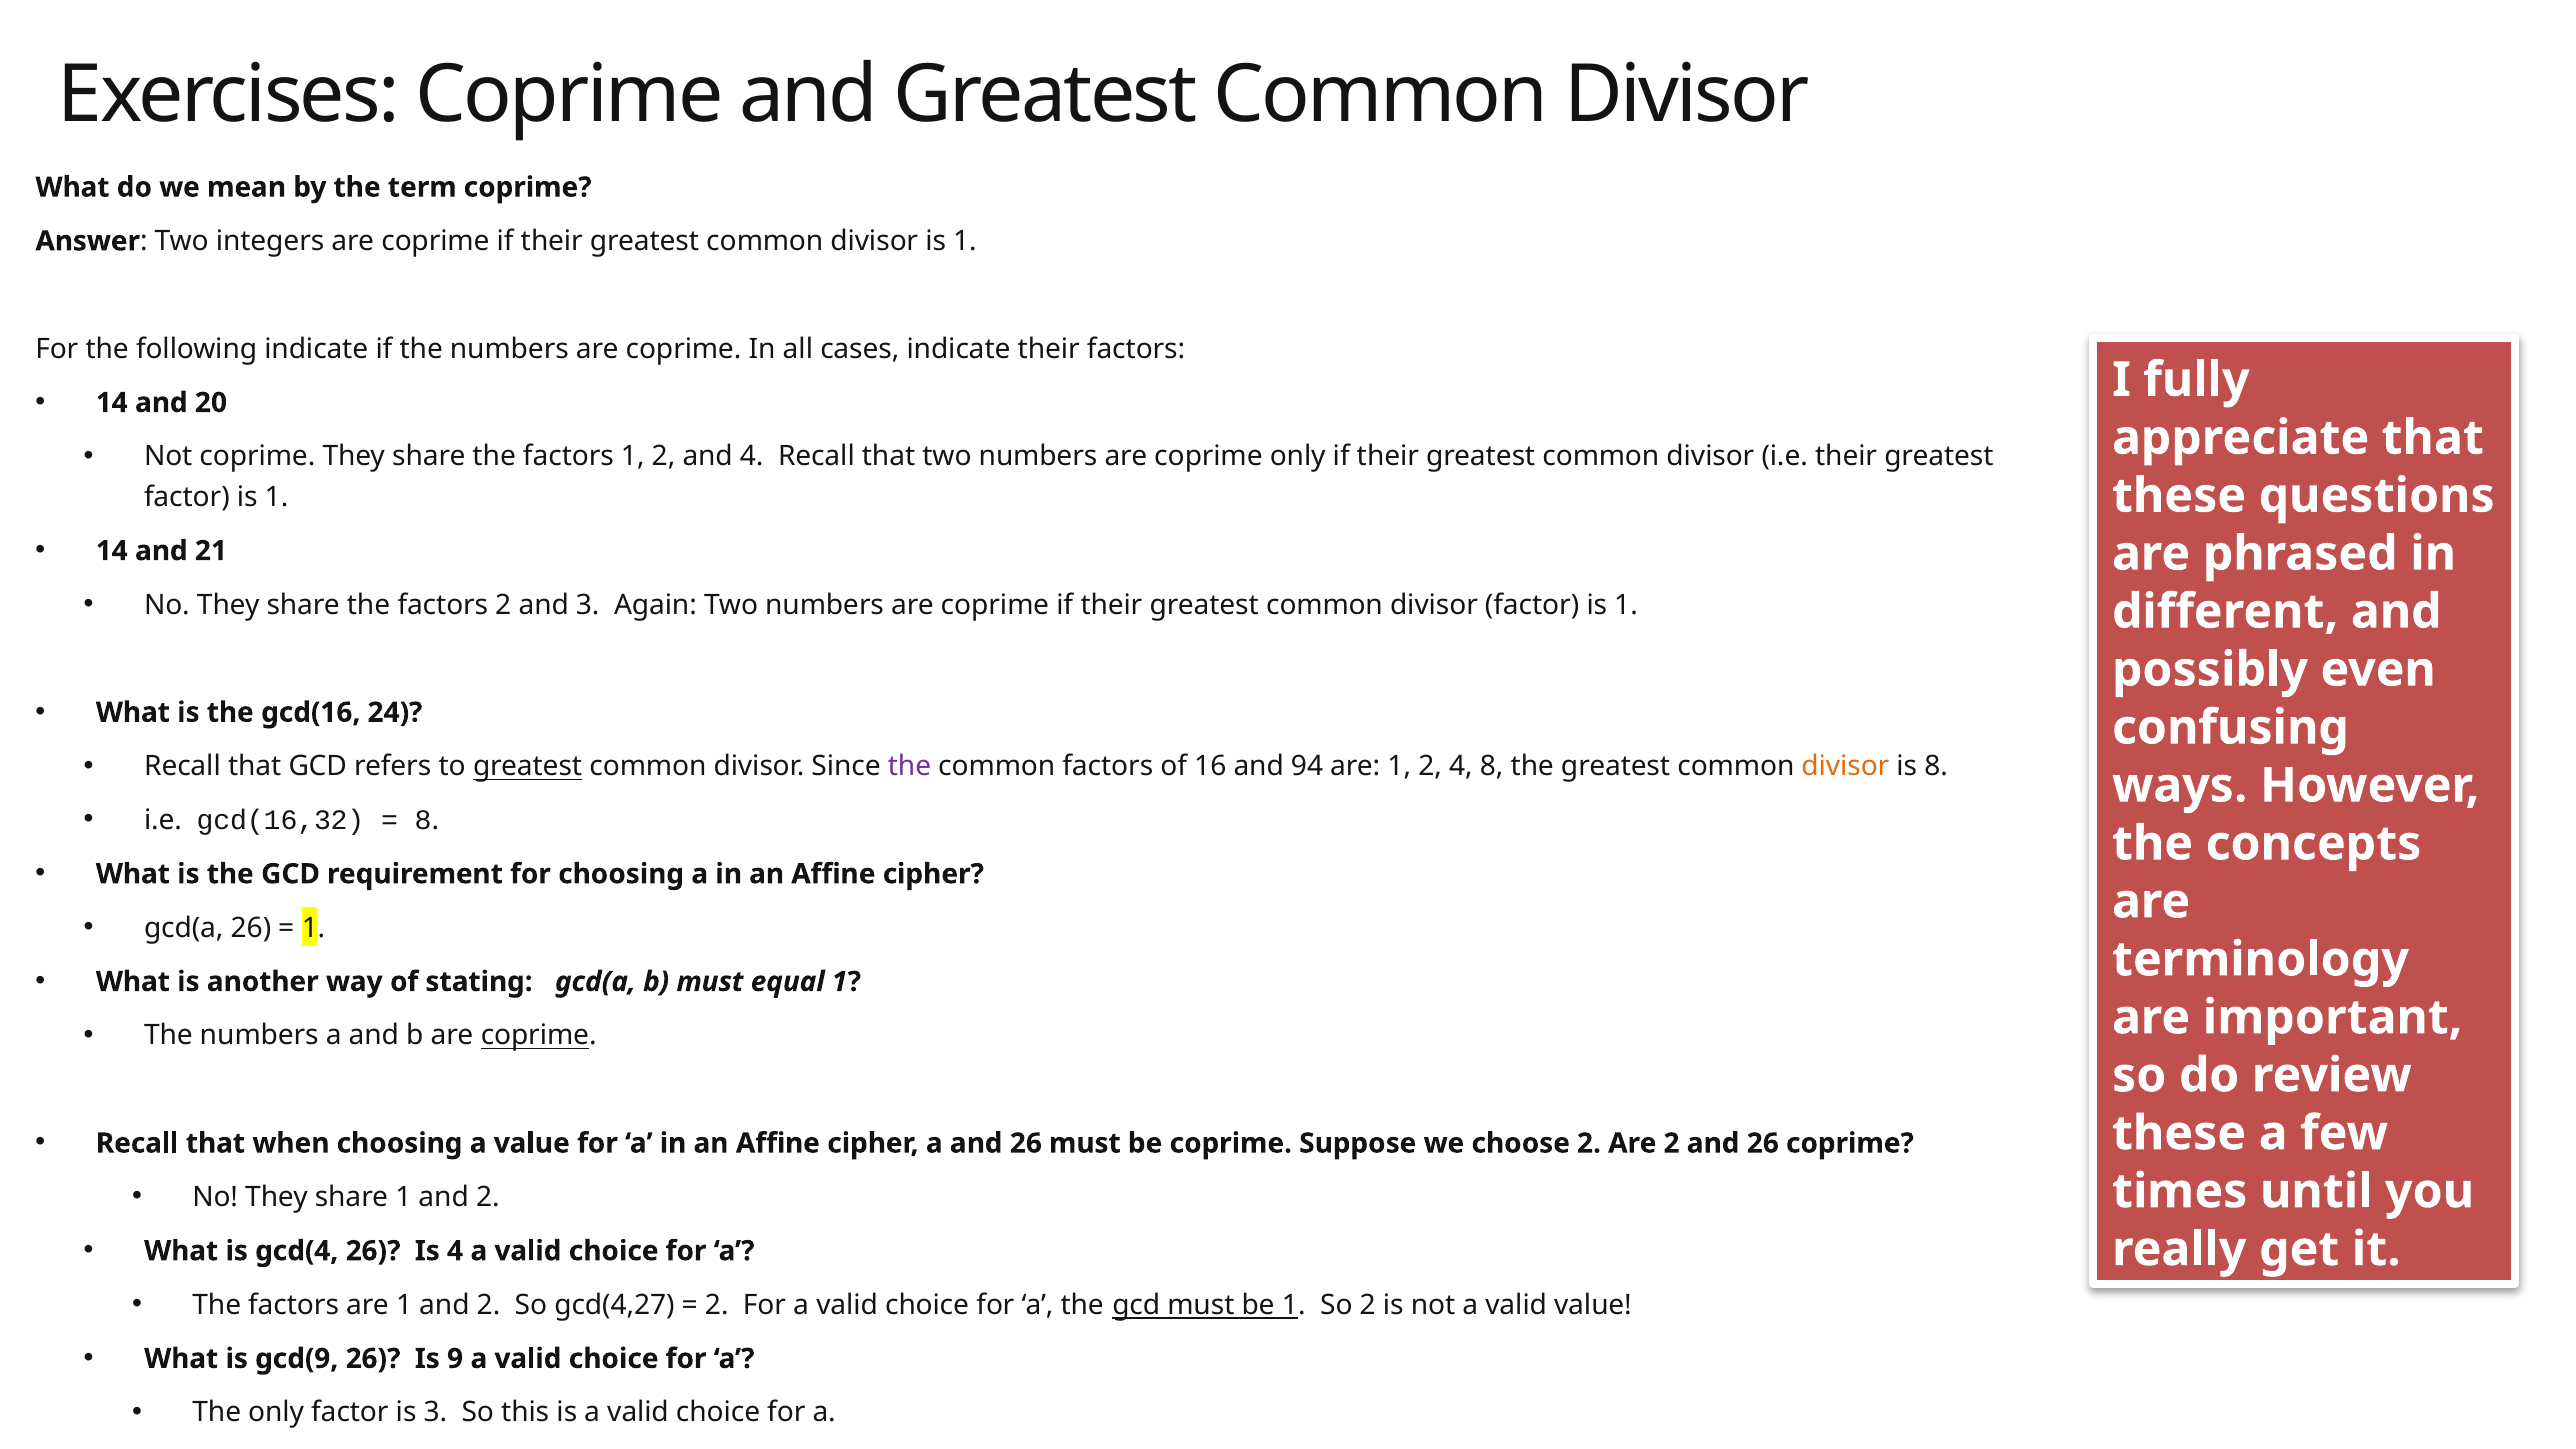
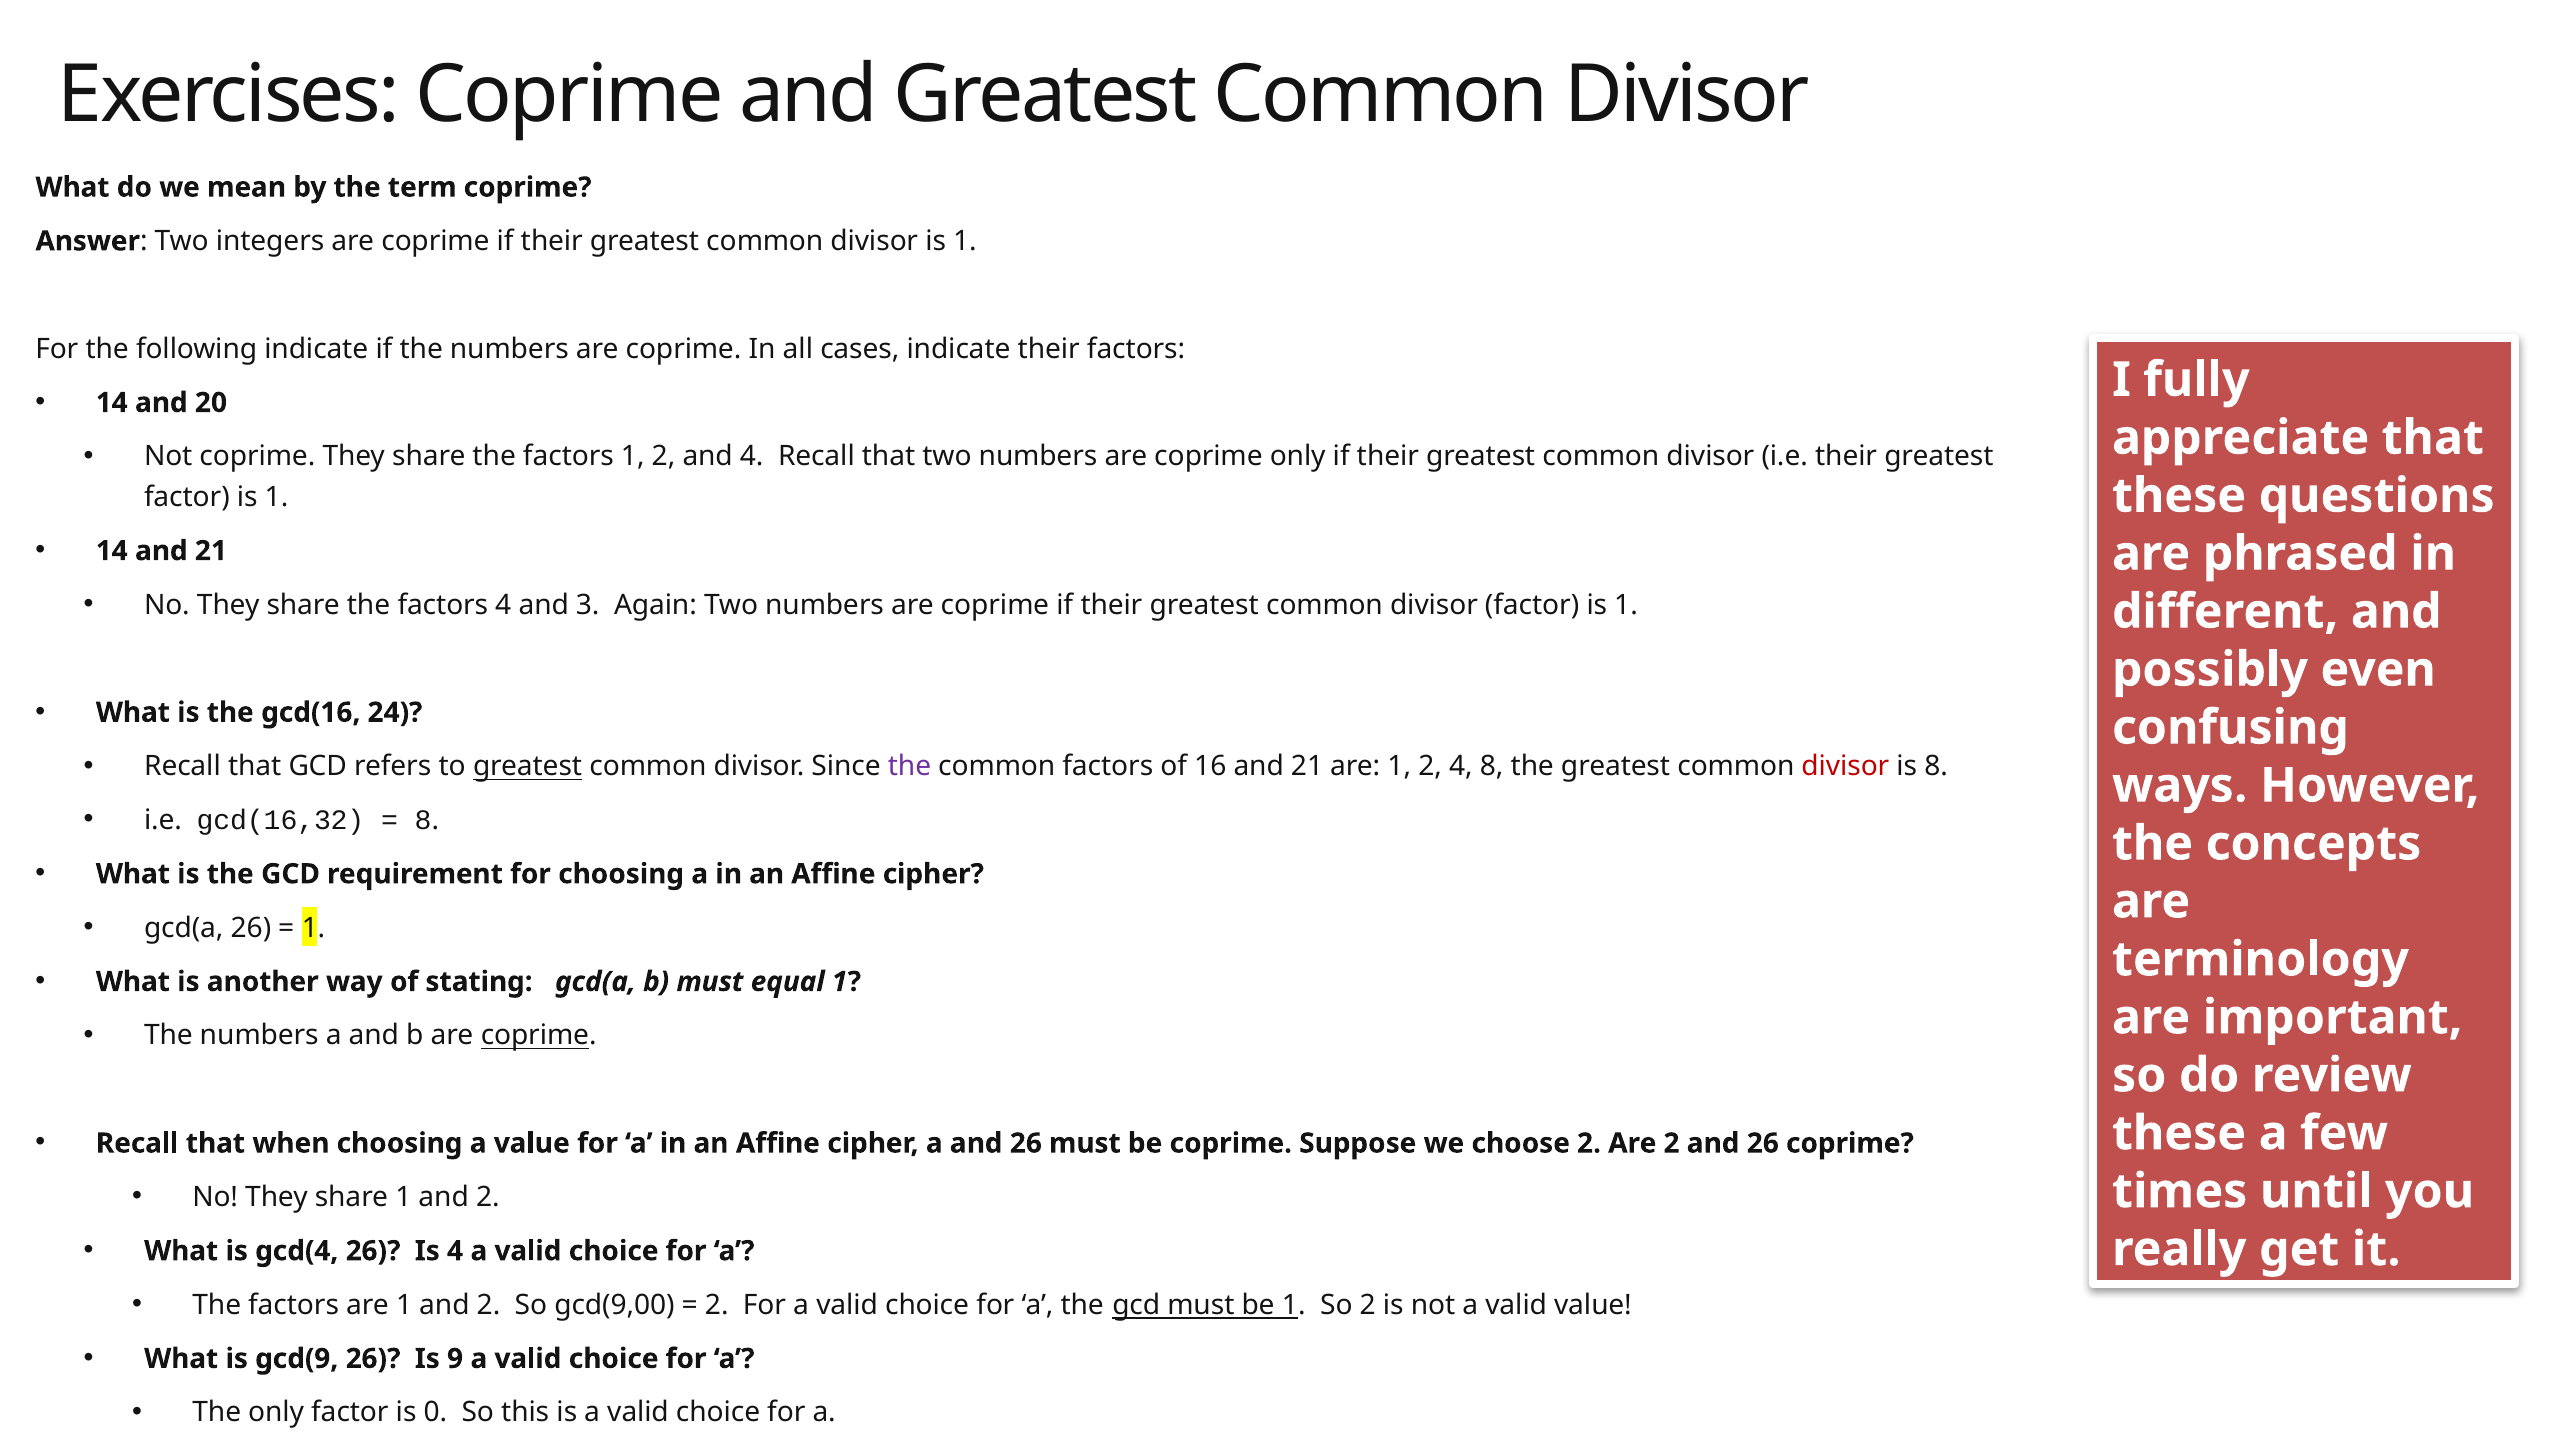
factors 2: 2 -> 4
16 and 94: 94 -> 21
divisor at (1845, 766) colour: orange -> red
gcd(4,27: gcd(4,27 -> gcd(9,00
is 3: 3 -> 0
